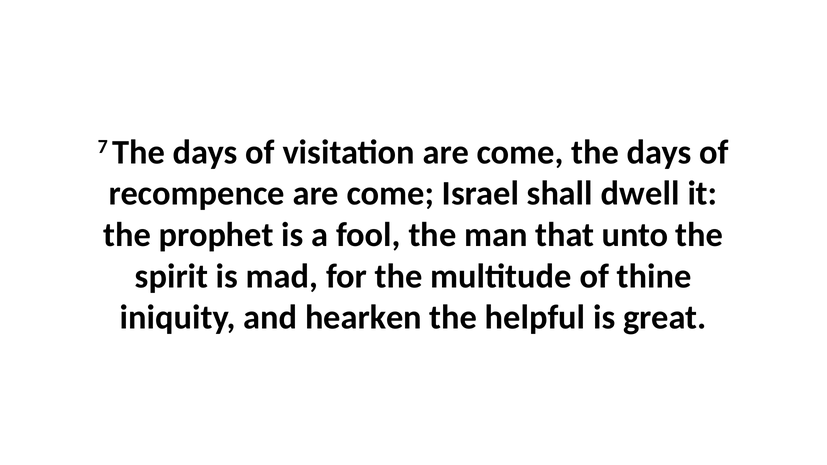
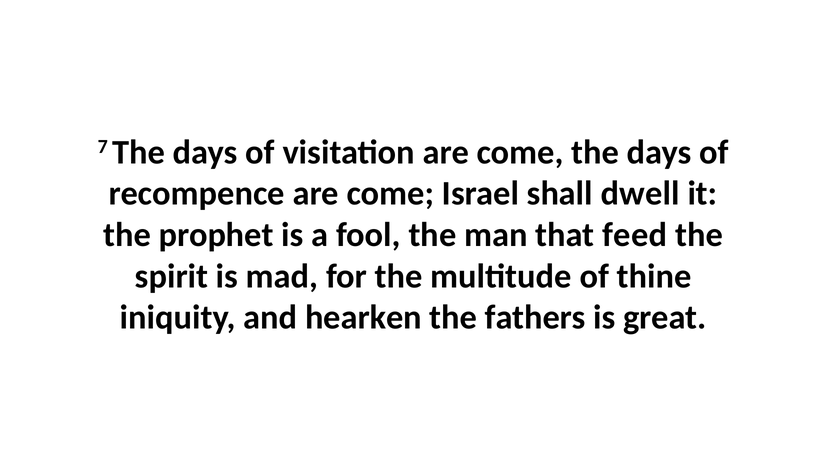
unto: unto -> feed
helpful: helpful -> fathers
